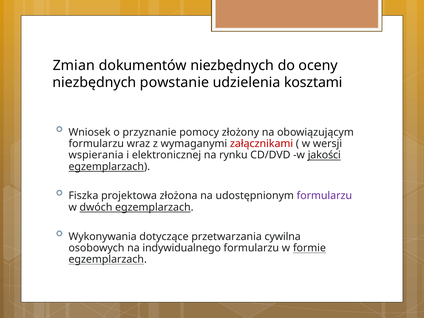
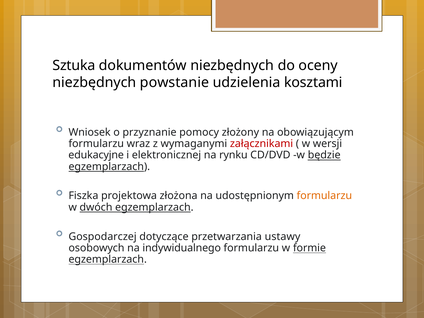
Zmian: Zmian -> Sztuka
wspierania: wspierania -> edukacyjne
jakości: jakości -> będzie
formularzu at (324, 196) colour: purple -> orange
Wykonywania: Wykonywania -> Gospodarczej
cywilna: cywilna -> ustawy
